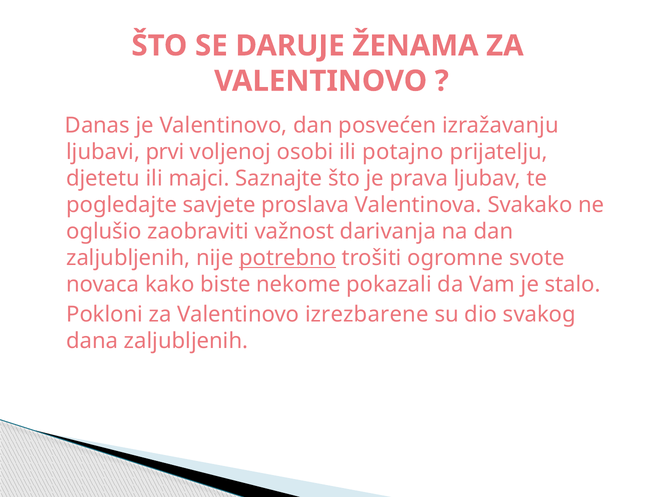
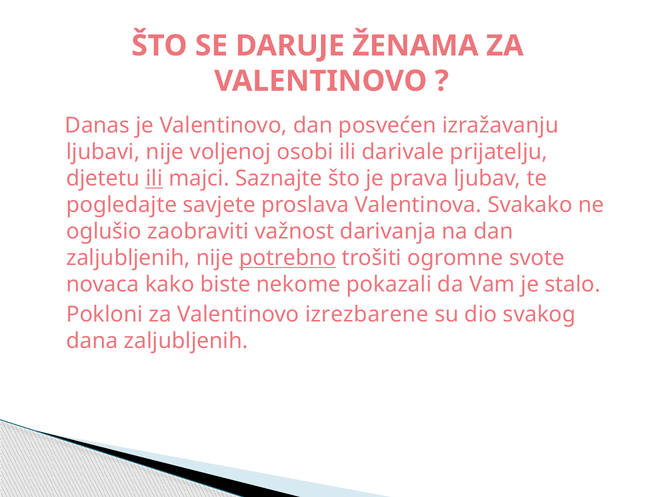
ljubavi prvi: prvi -> nije
potajno: potajno -> darivale
ili at (154, 179) underline: none -> present
